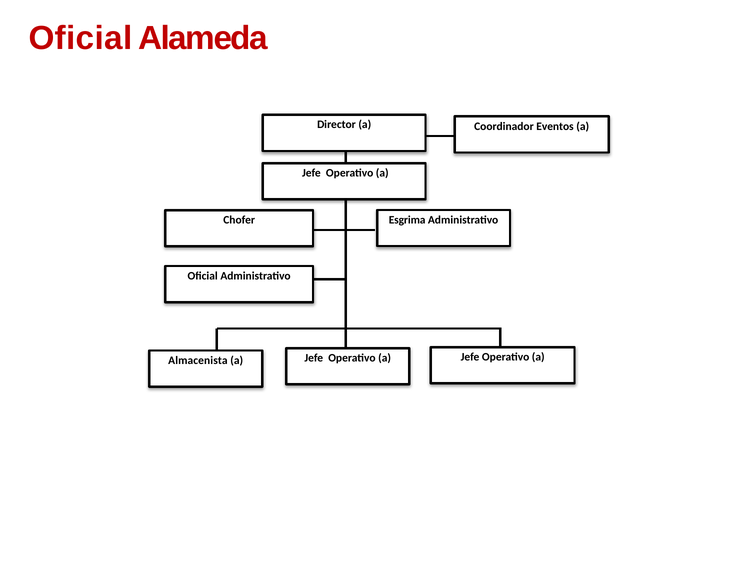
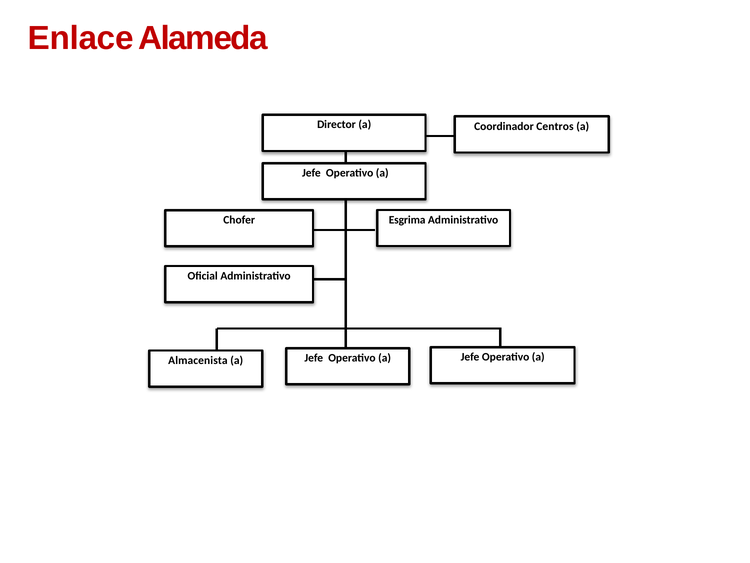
Oficial at (80, 38): Oficial -> Enlace
Eventos: Eventos -> Centros
